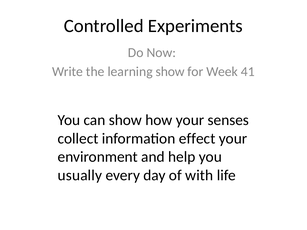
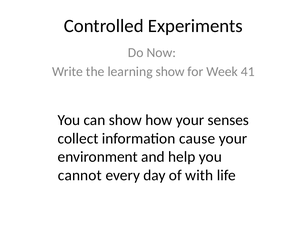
effect: effect -> cause
usually: usually -> cannot
